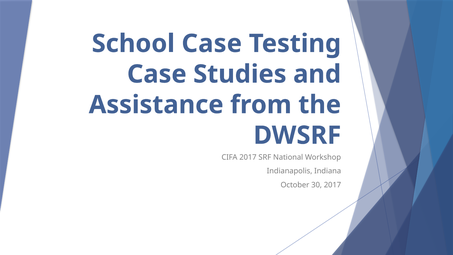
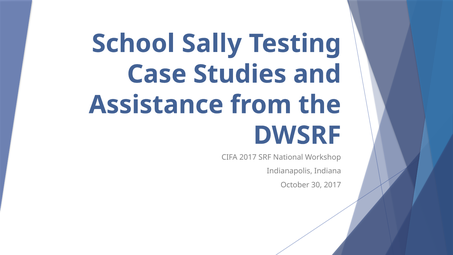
School Case: Case -> Sally
